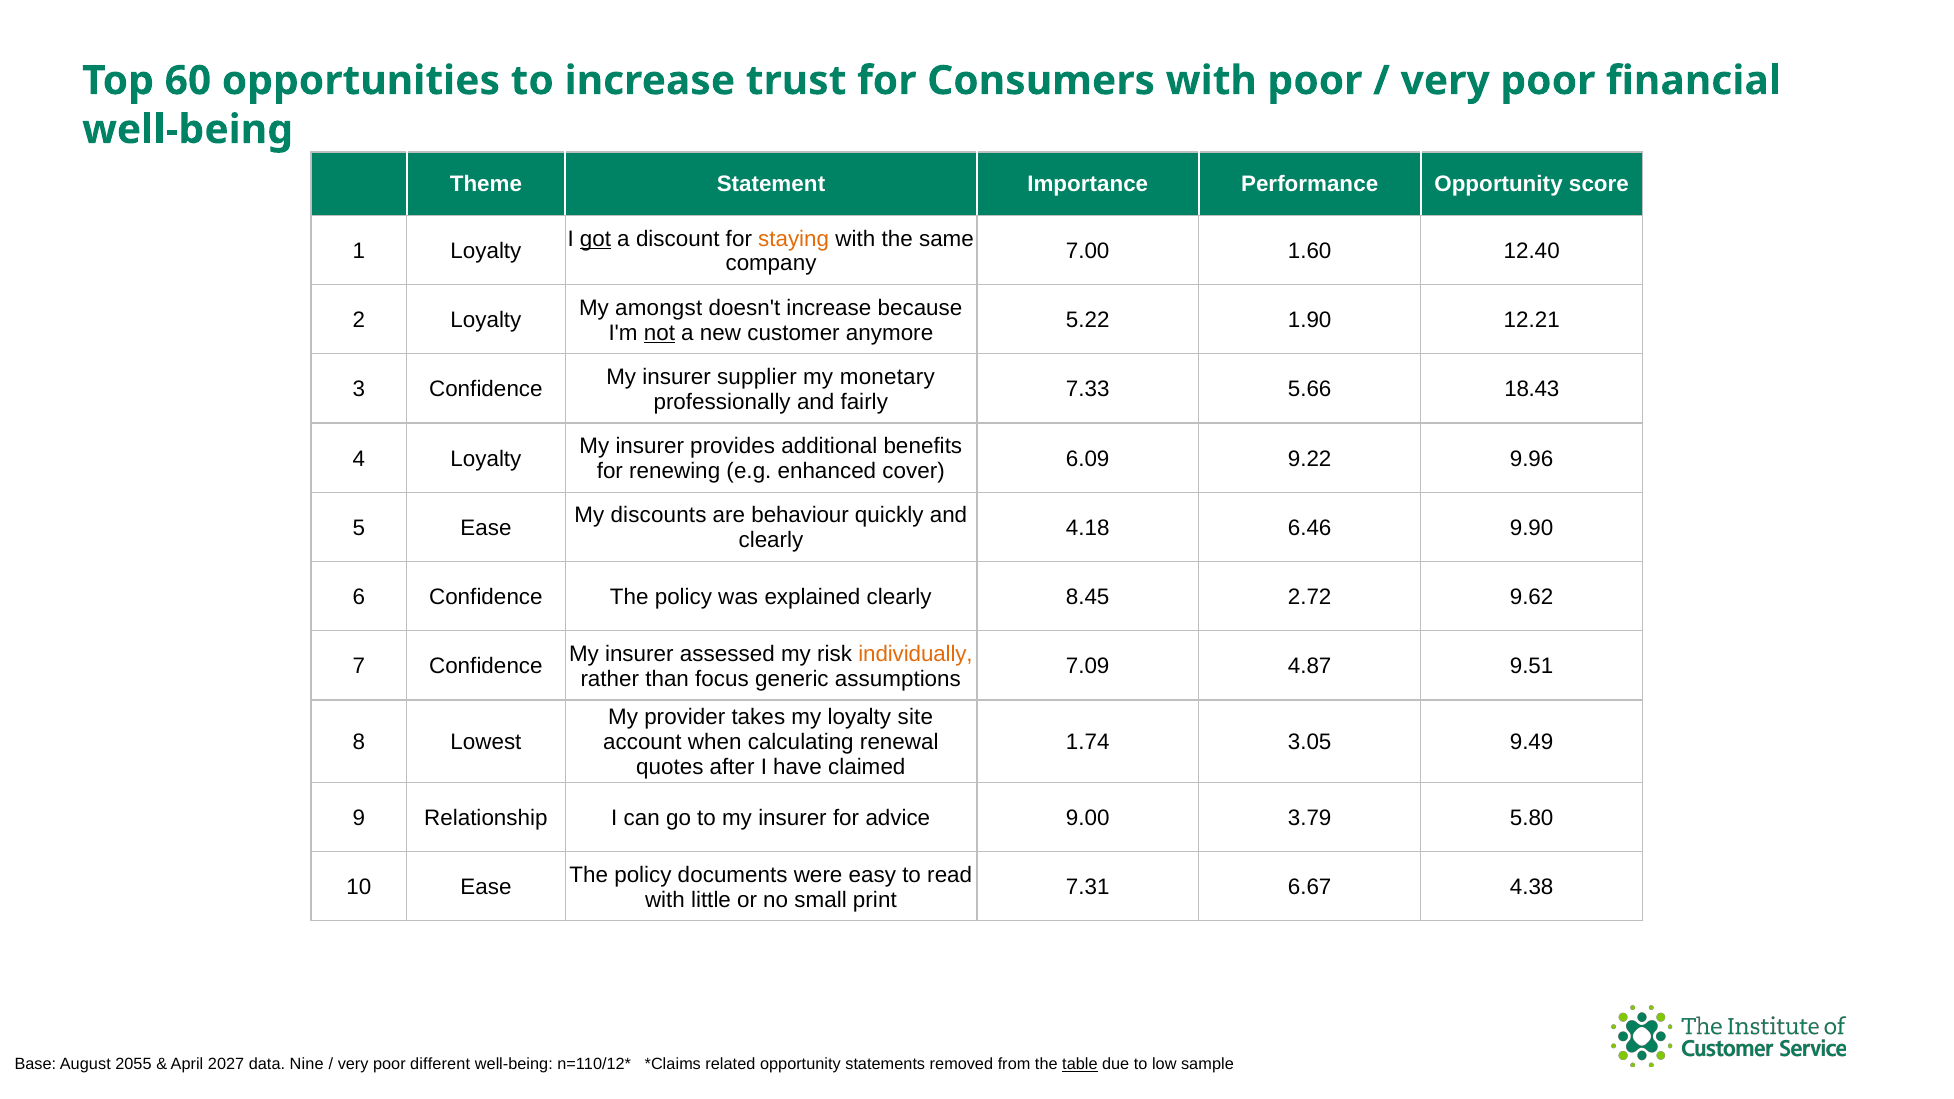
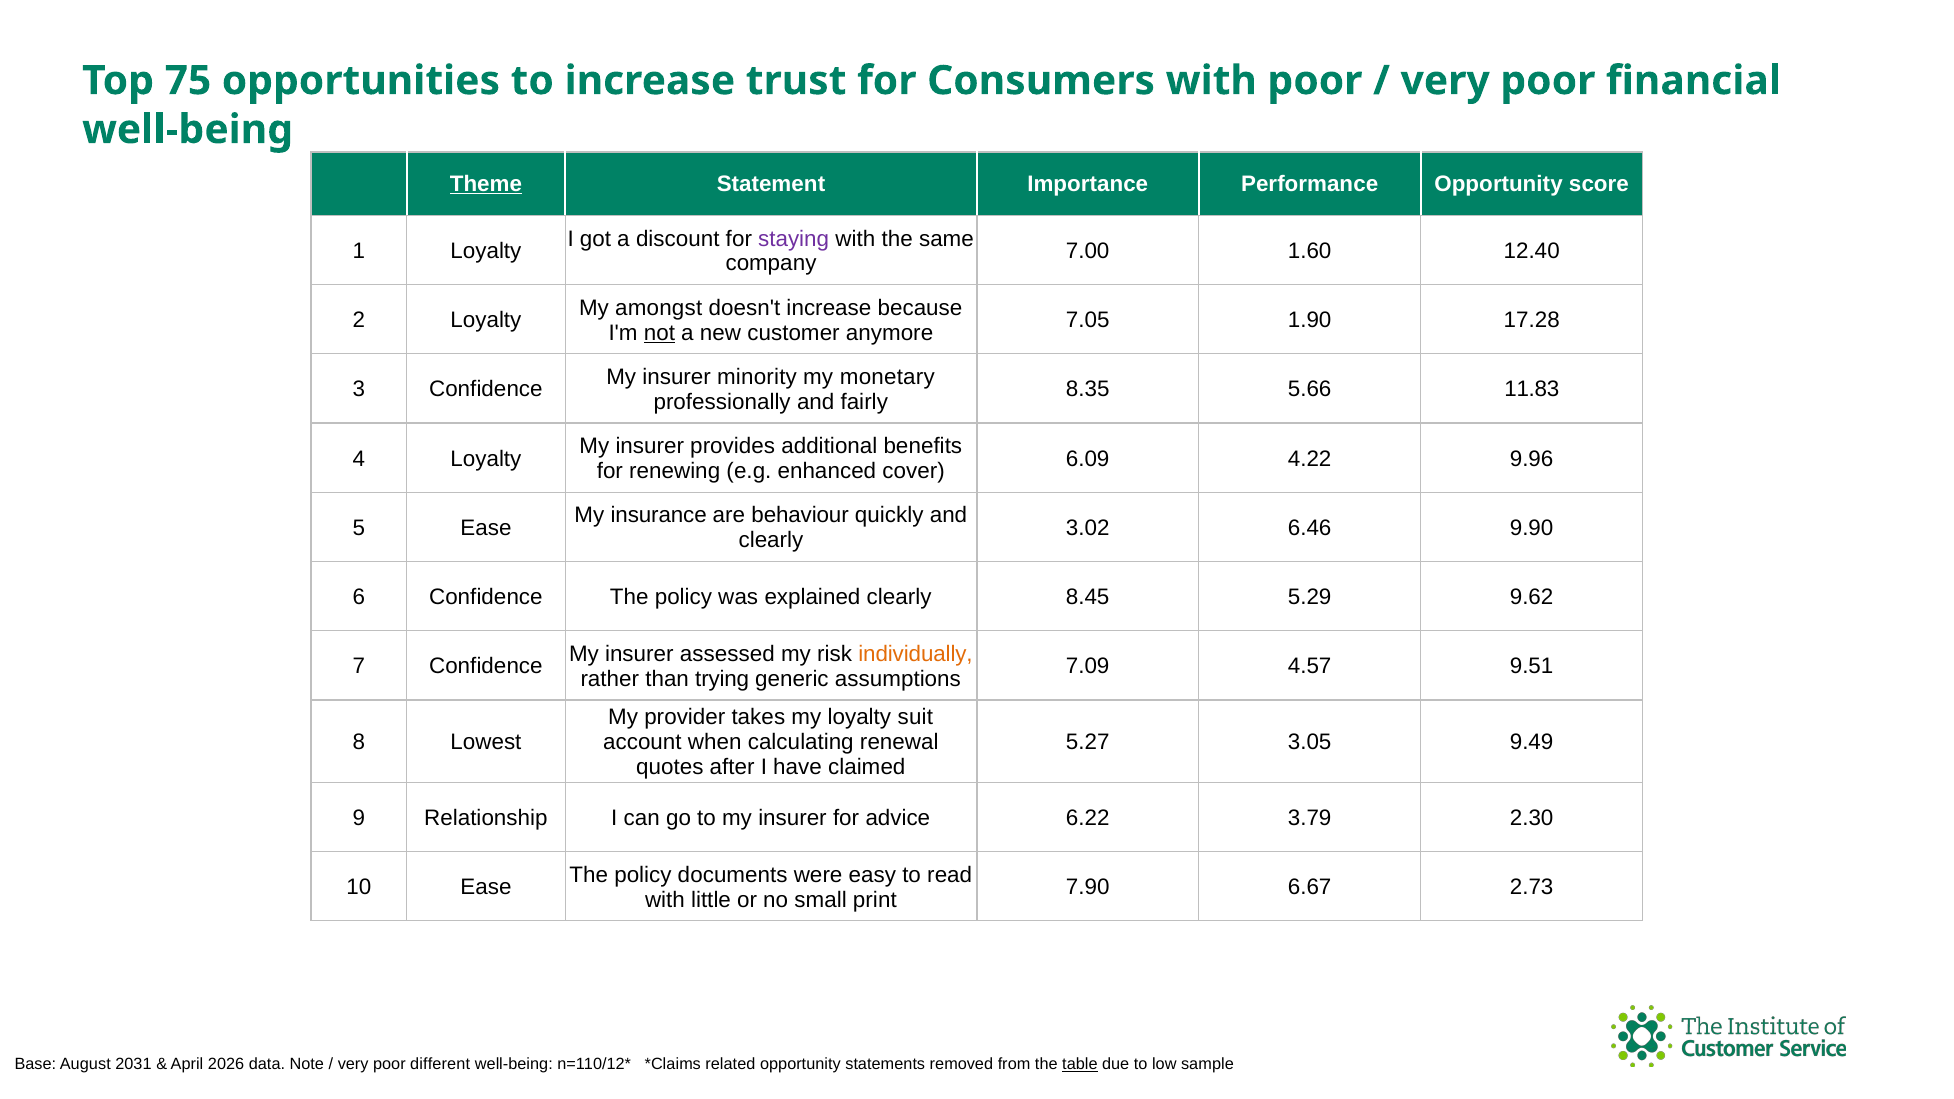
60: 60 -> 75
Theme underline: none -> present
got underline: present -> none
staying colour: orange -> purple
5.22: 5.22 -> 7.05
12.21: 12.21 -> 17.28
supplier: supplier -> minority
7.33: 7.33 -> 8.35
18.43: 18.43 -> 11.83
9.22: 9.22 -> 4.22
discounts: discounts -> insurance
4.18: 4.18 -> 3.02
2.72: 2.72 -> 5.29
4.87: 4.87 -> 4.57
focus: focus -> trying
site: site -> suit
1.74: 1.74 -> 5.27
9.00: 9.00 -> 6.22
5.80: 5.80 -> 2.30
7.31: 7.31 -> 7.90
4.38: 4.38 -> 2.73
2055: 2055 -> 2031
2027: 2027 -> 2026
Nine: Nine -> Note
